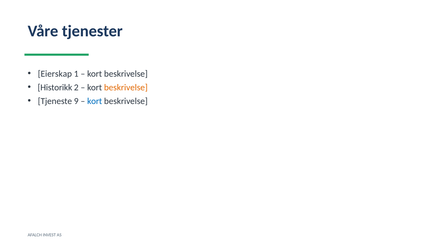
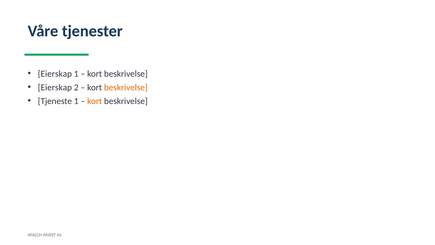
Historikk at (55, 87): Historikk -> Eierskap
Tjeneste 9: 9 -> 1
kort at (95, 101) colour: blue -> orange
